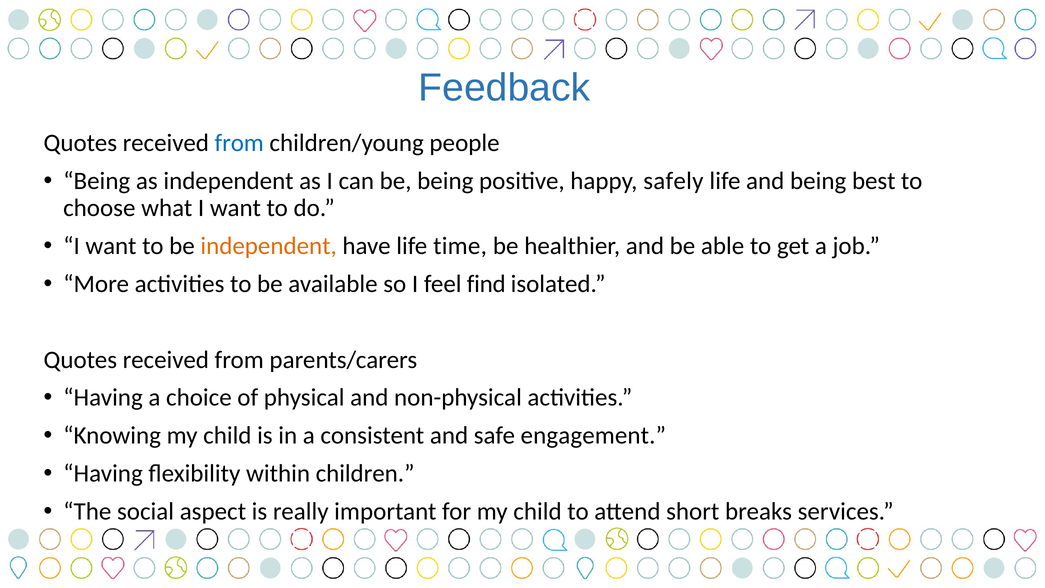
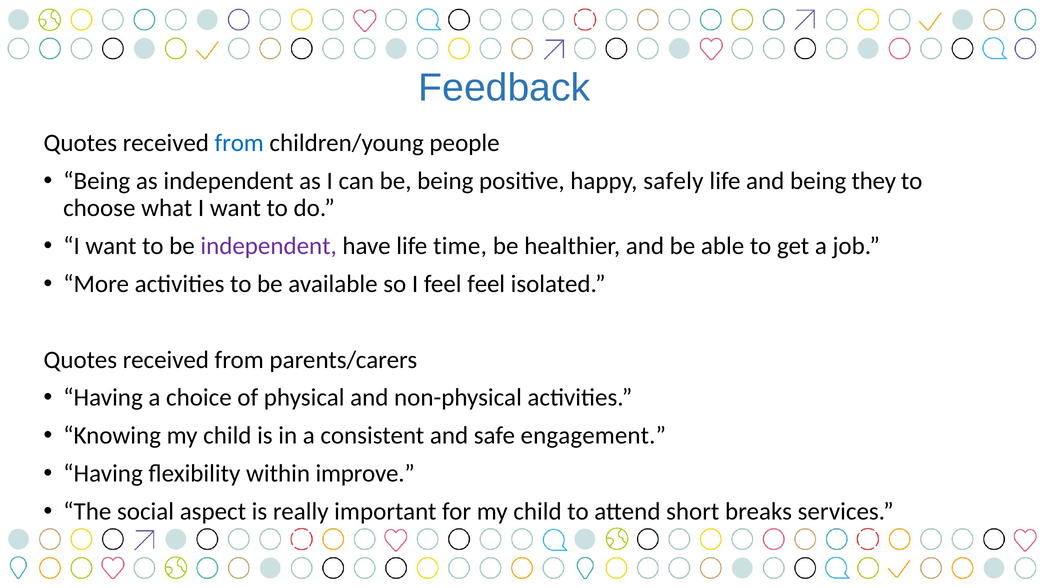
best: best -> they
independent at (269, 246) colour: orange -> purple
feel find: find -> feel
children: children -> improve
